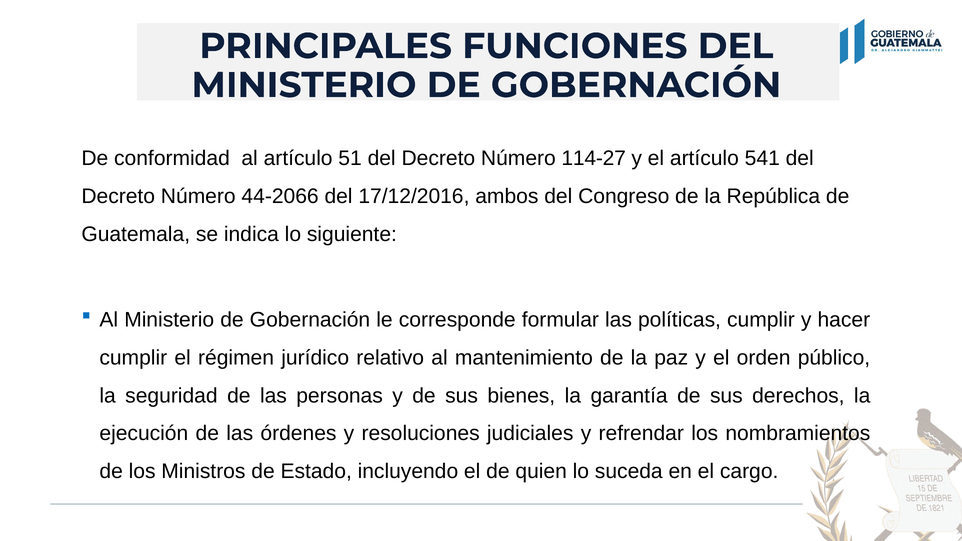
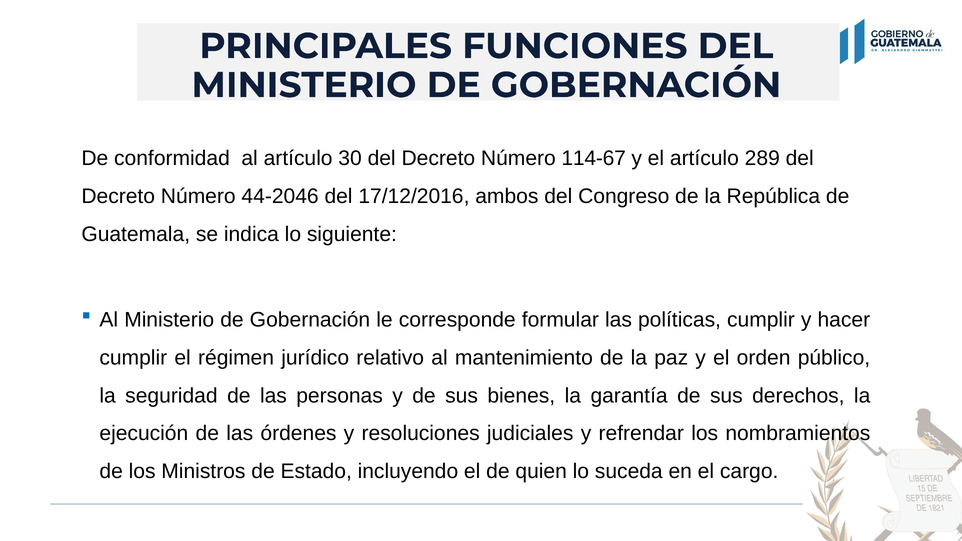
51: 51 -> 30
114-27: 114-27 -> 114-67
541: 541 -> 289
44-2066: 44-2066 -> 44-2046
